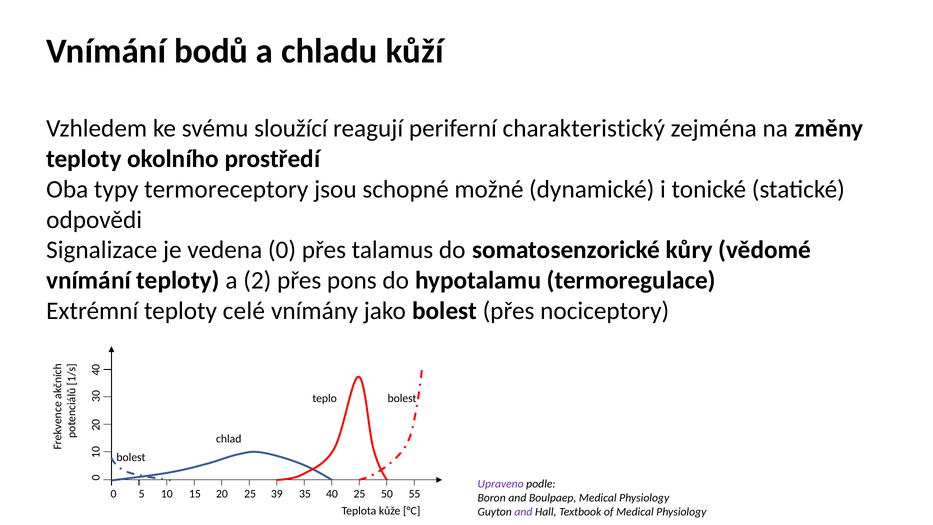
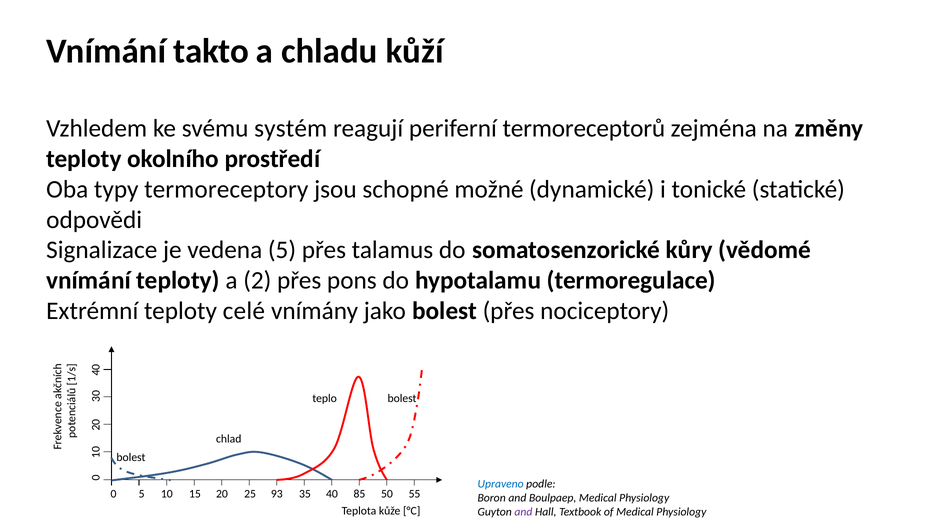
bodů: bodů -> takto
sloužící: sloužící -> systém
charakteristický: charakteristický -> termoreceptorů
vedena 0: 0 -> 5
Upraveno colour: purple -> blue
39: 39 -> 93
40 25: 25 -> 85
